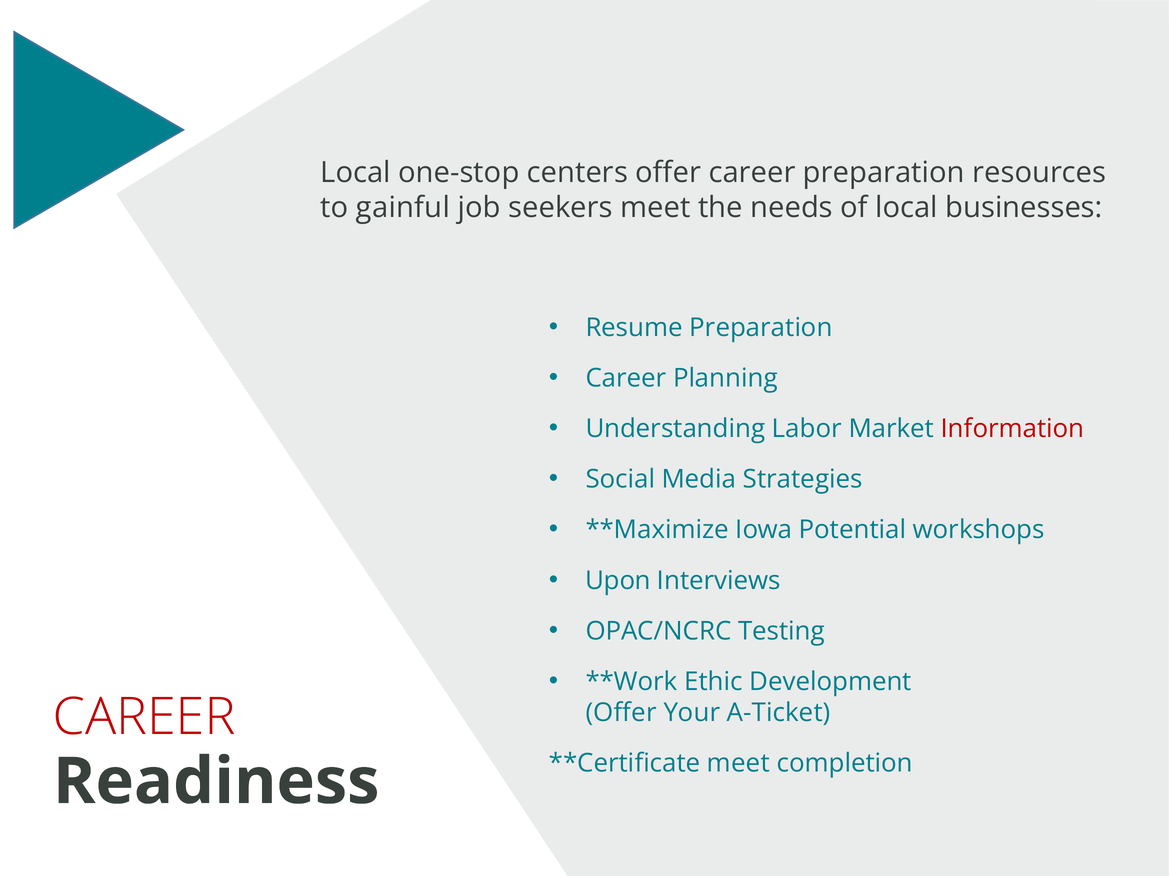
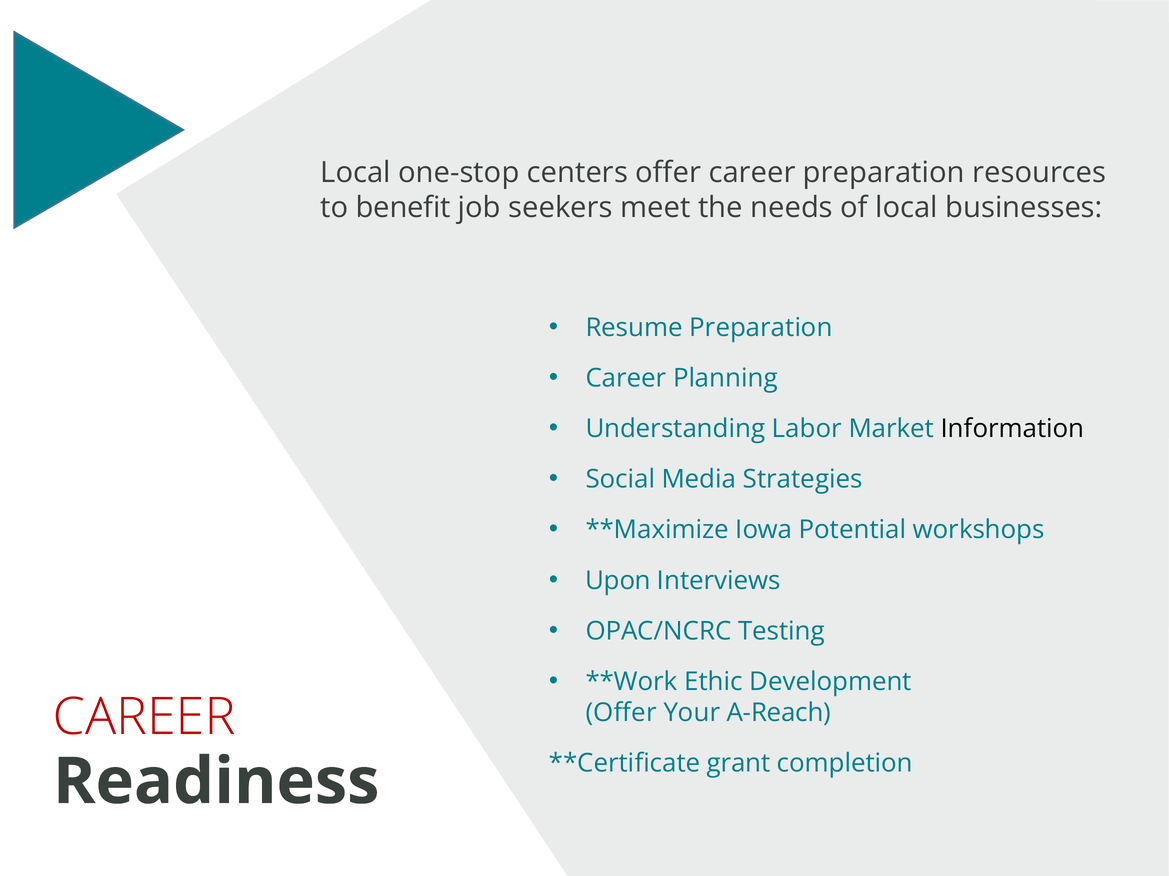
gainful: gainful -> benefit
Information colour: red -> black
A-Ticket: A-Ticket -> A-Reach
meet at (738, 764): meet -> grant
